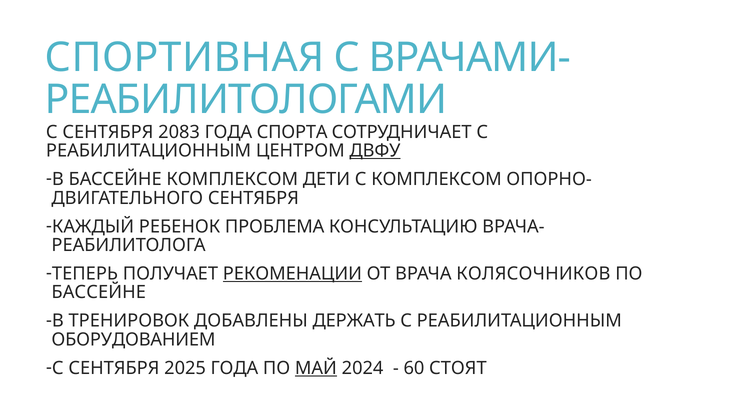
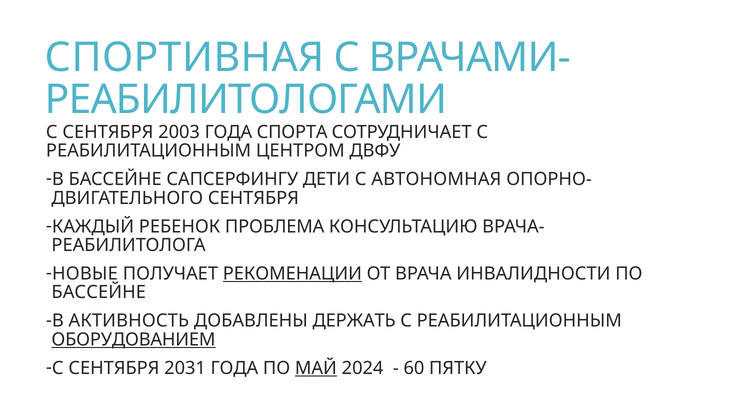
2083: 2083 -> 2003
ДВФУ underline: present -> none
БАССЕЙНЕ КОМПЛЕКСОМ: КОМПЛЕКСОМ -> САПСЕРФИНГУ
С КОМПЛЕКСОМ: КОМПЛЕКСОМ -> АВТОНОМНАЯ
ТЕПЕРЬ: ТЕПЕРЬ -> НОВЫЕ
КОЛЯСОЧНИКОВ: КОЛЯСОЧНИКОВ -> ИНВАЛИДНОСТИ
ТРЕНИРОВОК: ТРЕНИРОВОК -> АКТИВНОСТЬ
ОБОРУДОВАНИЕМ underline: none -> present
2025: 2025 -> 2031
СТОЯТ: СТОЯТ -> ПЯТКУ
